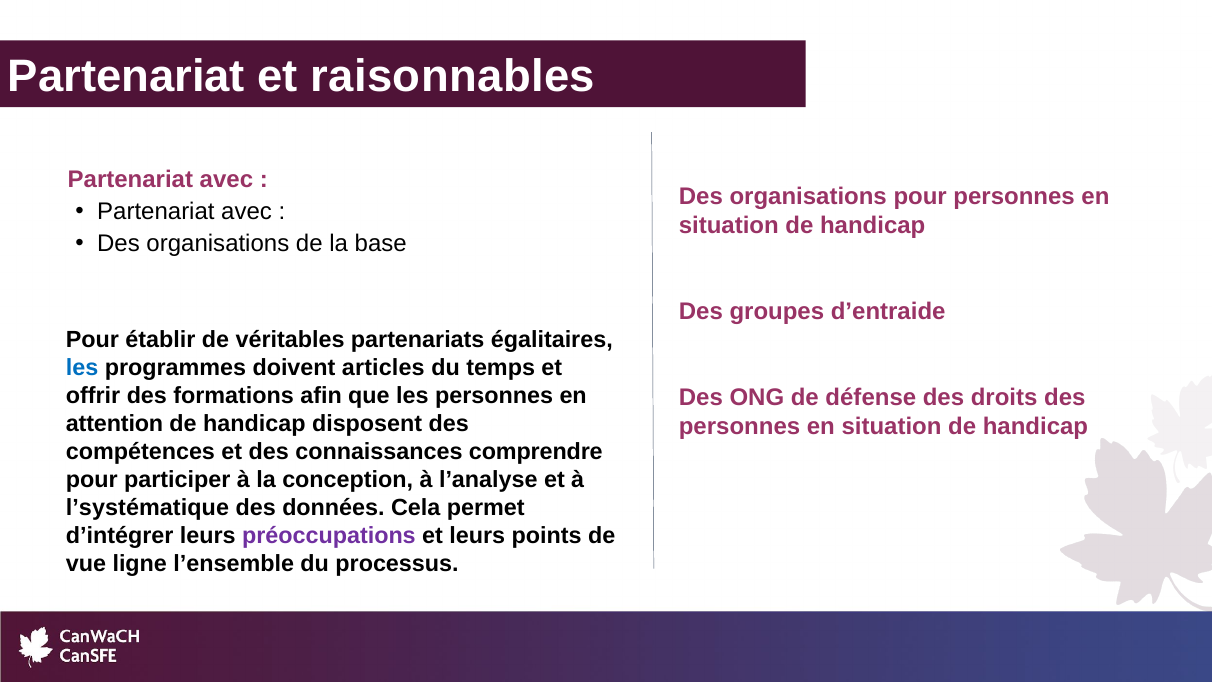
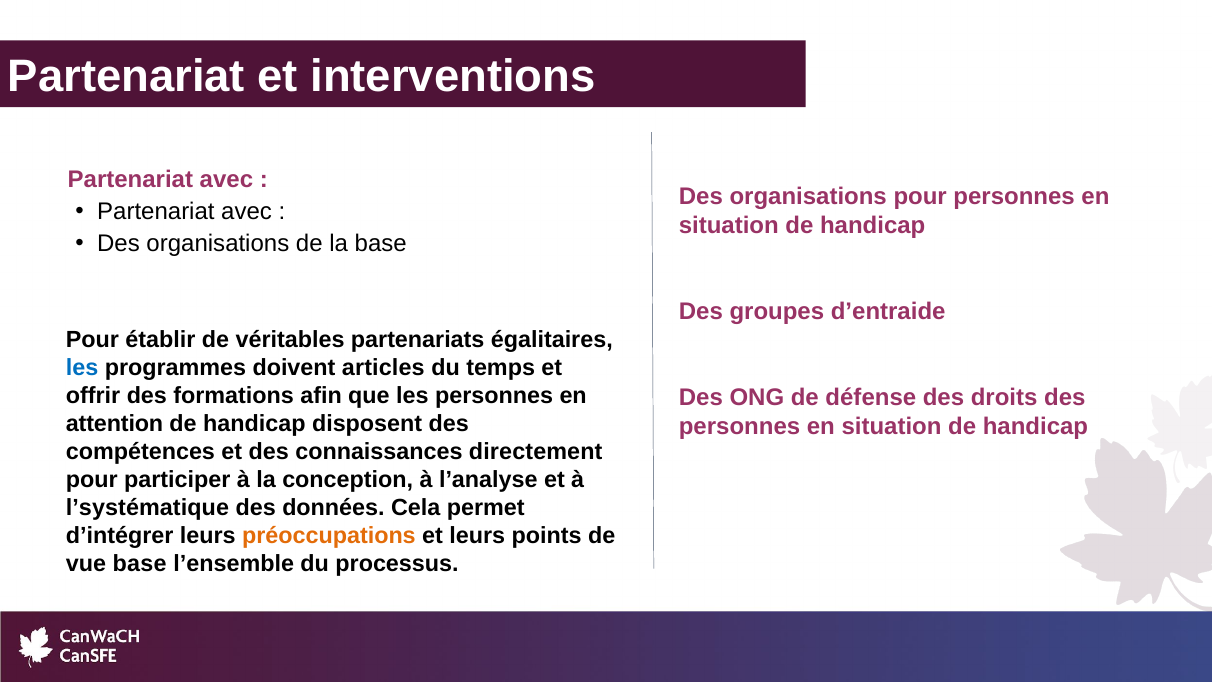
raisonnables: raisonnables -> interventions
comprendre: comprendre -> directement
préoccupations colour: purple -> orange
vue ligne: ligne -> base
